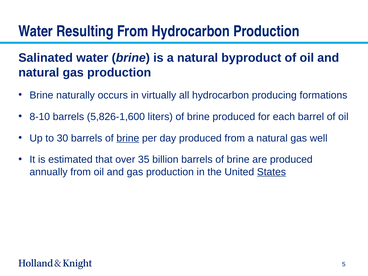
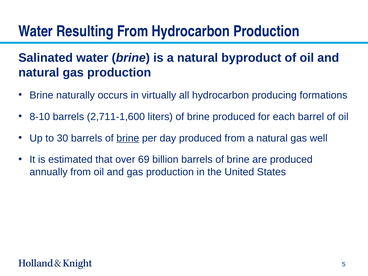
5,826-1,600: 5,826-1,600 -> 2,711-1,600
35: 35 -> 69
States underline: present -> none
